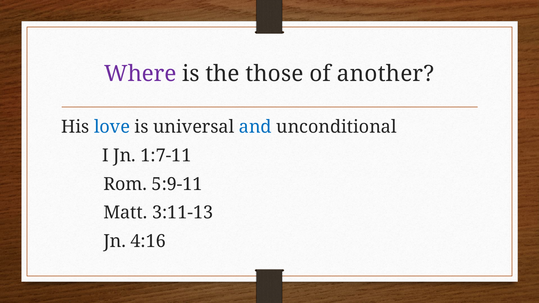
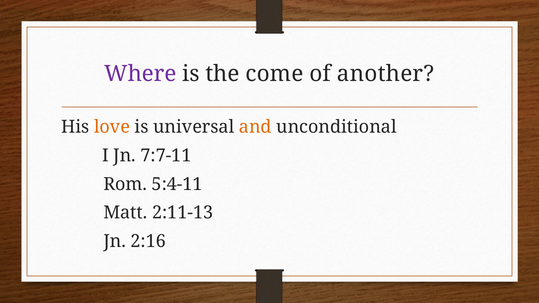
those: those -> come
love colour: blue -> orange
and colour: blue -> orange
1:7-11: 1:7-11 -> 7:7-11
5:9-11: 5:9-11 -> 5:4-11
3:11-13: 3:11-13 -> 2:11-13
4:16: 4:16 -> 2:16
